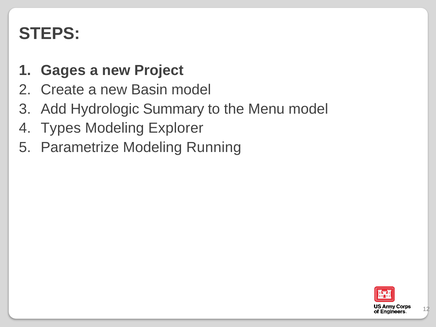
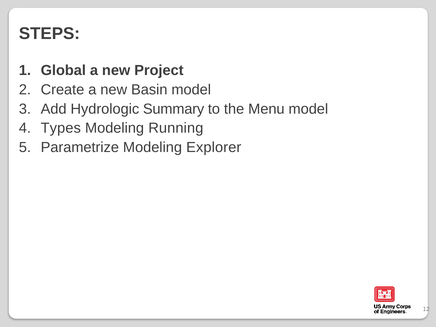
Gages: Gages -> Global
Explorer: Explorer -> Running
Running: Running -> Explorer
